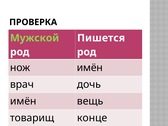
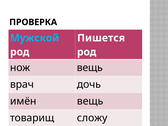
Мужской colour: light green -> light blue
нож имён: имён -> вещь
конце: конце -> сложу
